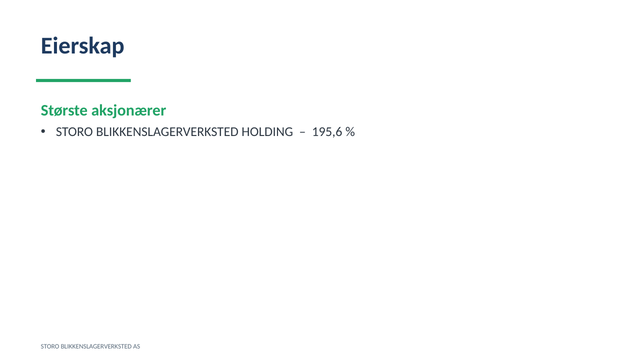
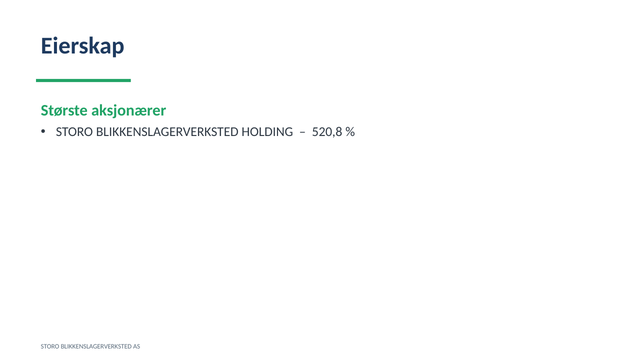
195,6: 195,6 -> 520,8
